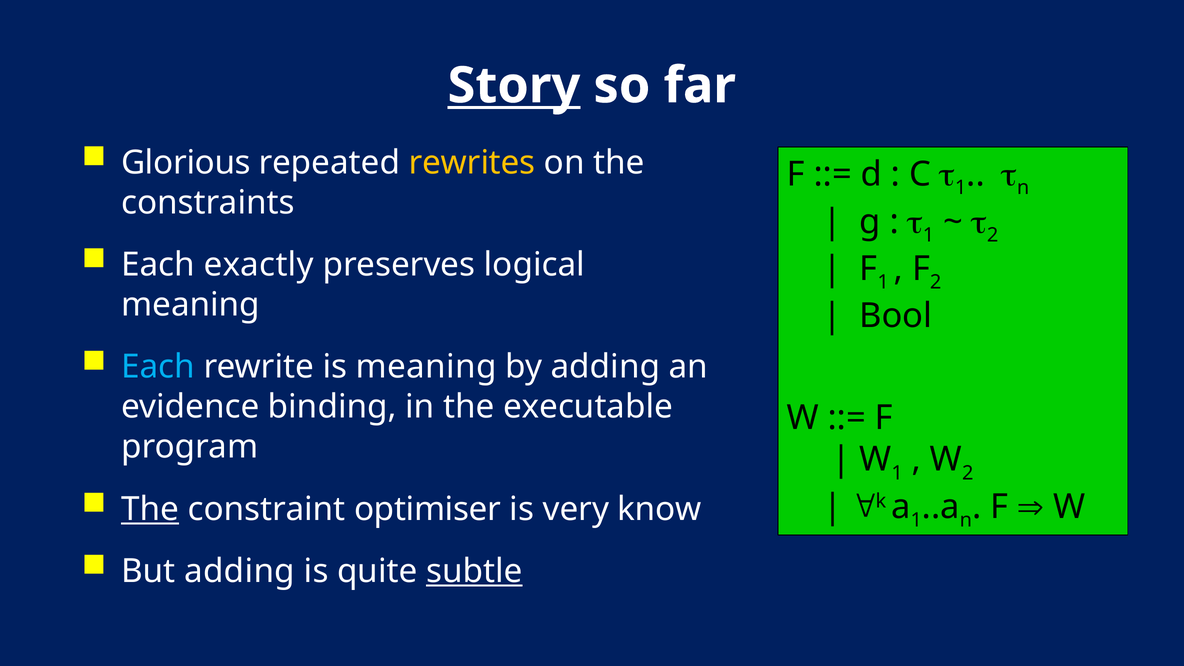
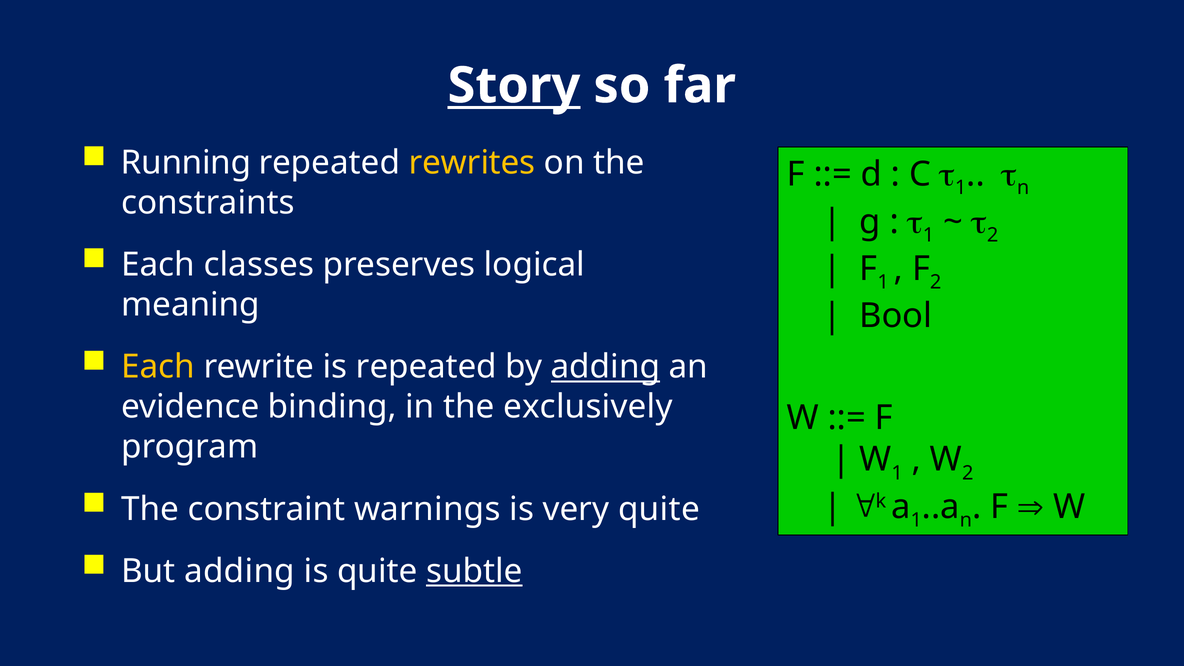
Glorious: Glorious -> Running
exactly: exactly -> classes
Each at (158, 367) colour: light blue -> yellow
is meaning: meaning -> repeated
adding at (605, 367) underline: none -> present
executable: executable -> exclusively
The at (150, 509) underline: present -> none
optimiser: optimiser -> warnings
very know: know -> quite
